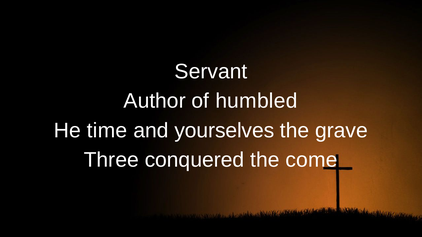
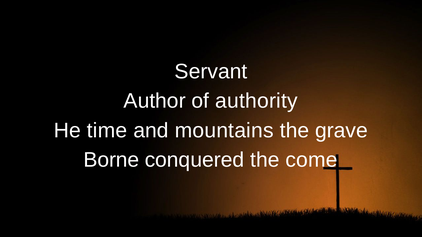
humbled: humbled -> authority
yourselves: yourselves -> mountains
Three: Three -> Borne
